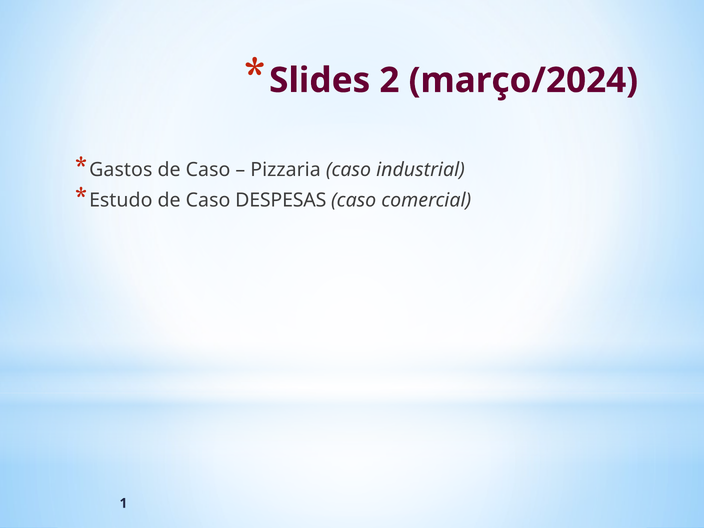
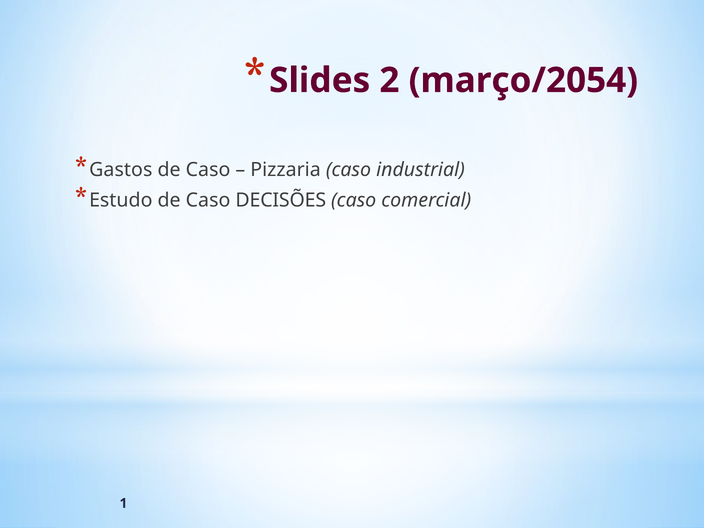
março/2024: março/2024 -> março/2054
DESPESAS: DESPESAS -> DECISÕES
